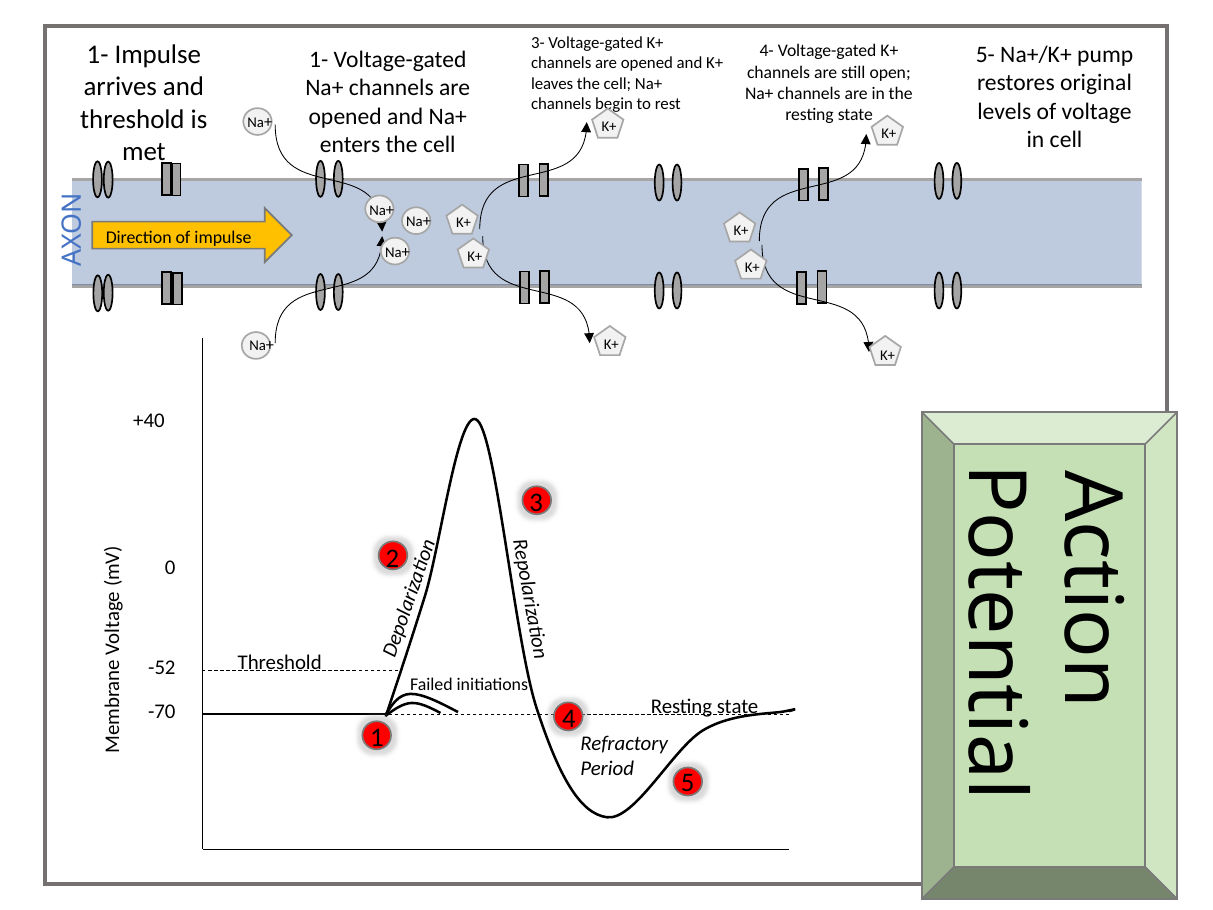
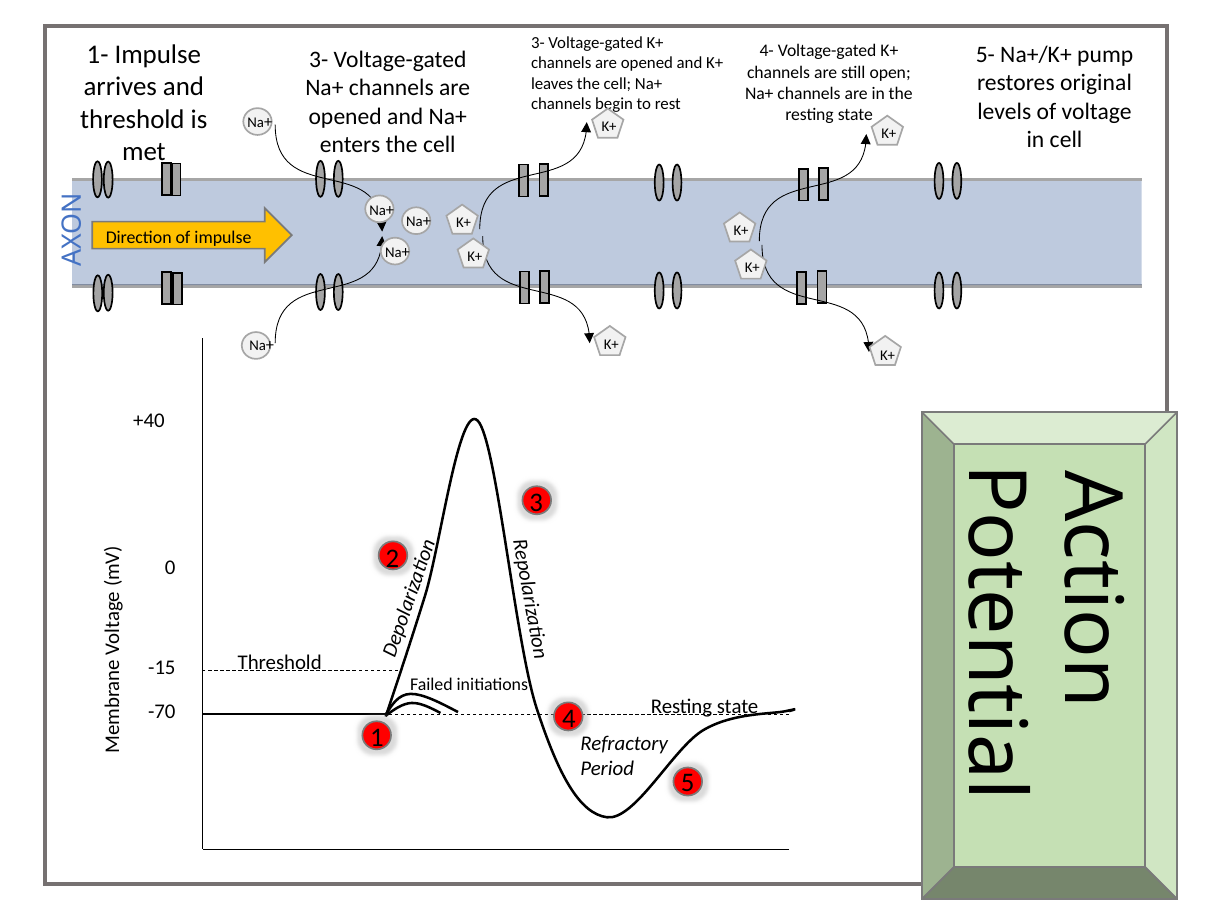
1- at (319, 60): 1- -> 3-
-52: -52 -> -15
